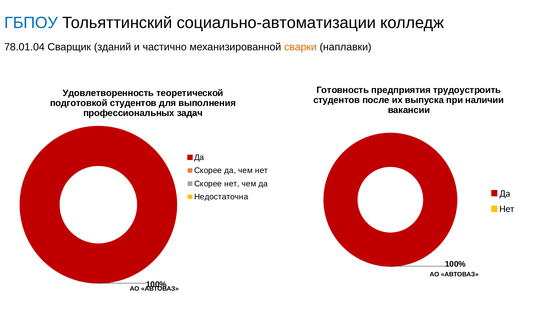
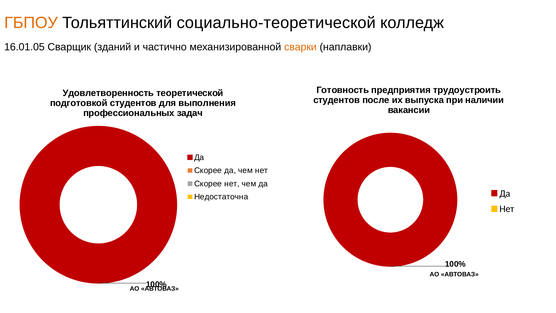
ГБПОУ colour: blue -> orange
социально-автоматизации: социально-автоматизации -> социально-теоретической
78.01.04: 78.01.04 -> 16.01.05
